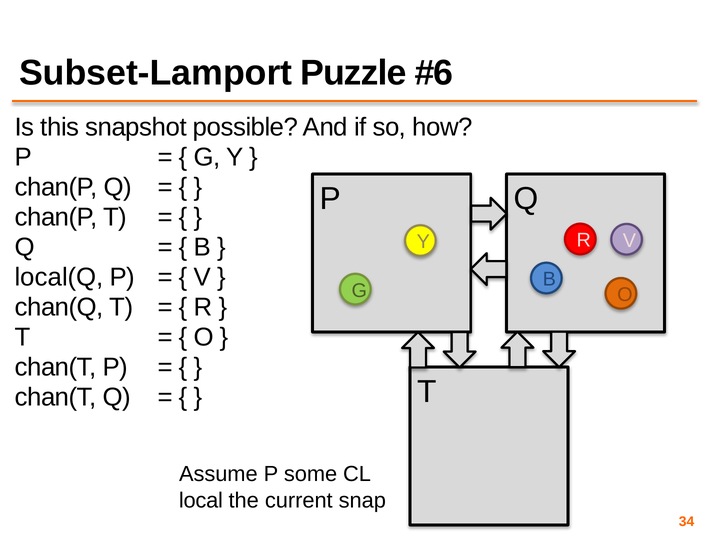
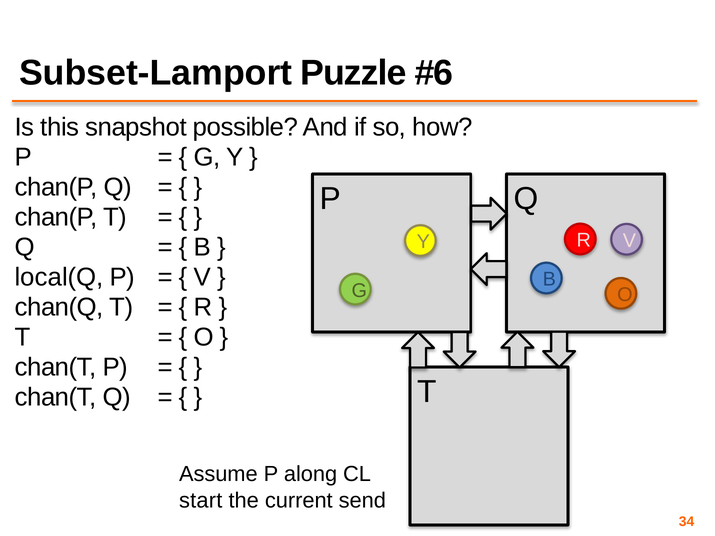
some: some -> along
local: local -> start
snap: snap -> send
